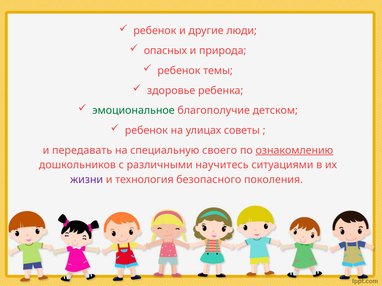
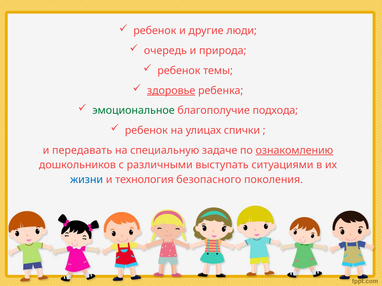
опасных: опасных -> очередь
здоровье underline: none -> present
детском: детском -> подхода
советы: советы -> спички
своего: своего -> задаче
научитесь: научитесь -> выступать
жизни colour: purple -> blue
